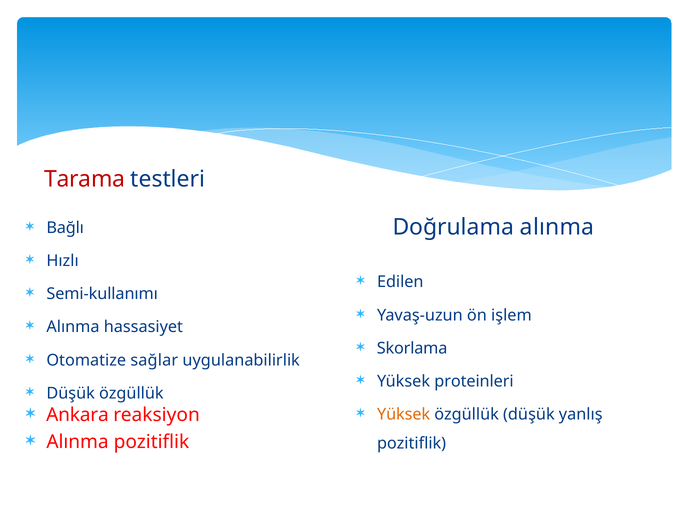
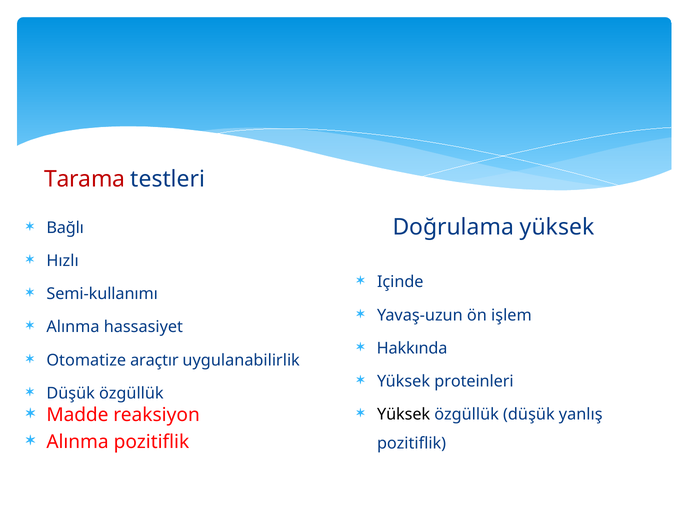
Doğrulama alınma: alınma -> yüksek
Edilen: Edilen -> Içinde
Skorlama: Skorlama -> Hakkında
sağlar: sağlar -> araçtır
Ankara: Ankara -> Madde
Yüksek at (404, 414) colour: orange -> black
